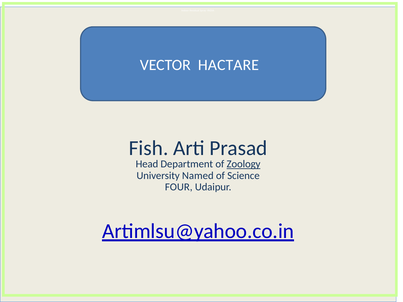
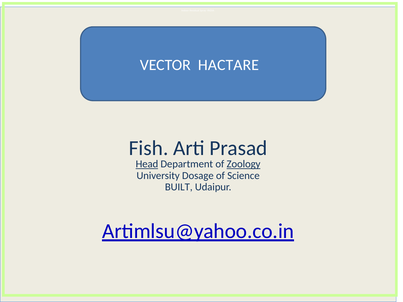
Head underline: none -> present
Named: Named -> Dosage
FOUR: FOUR -> BUILT
